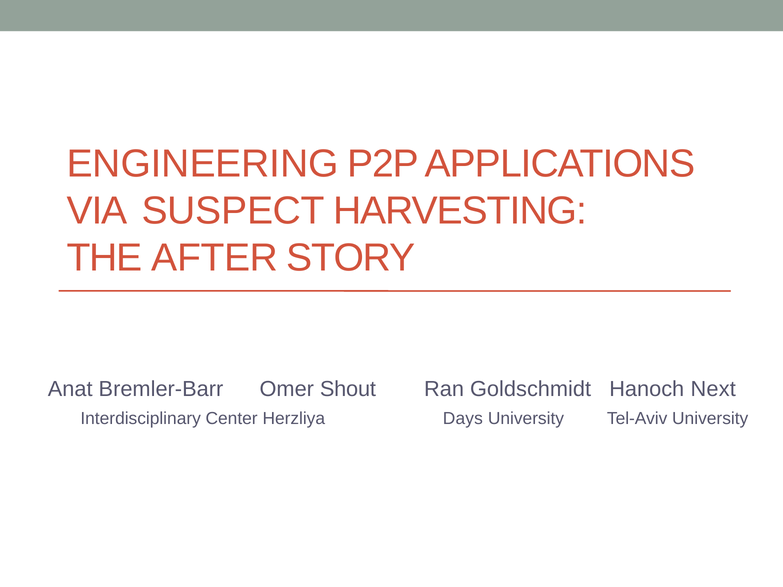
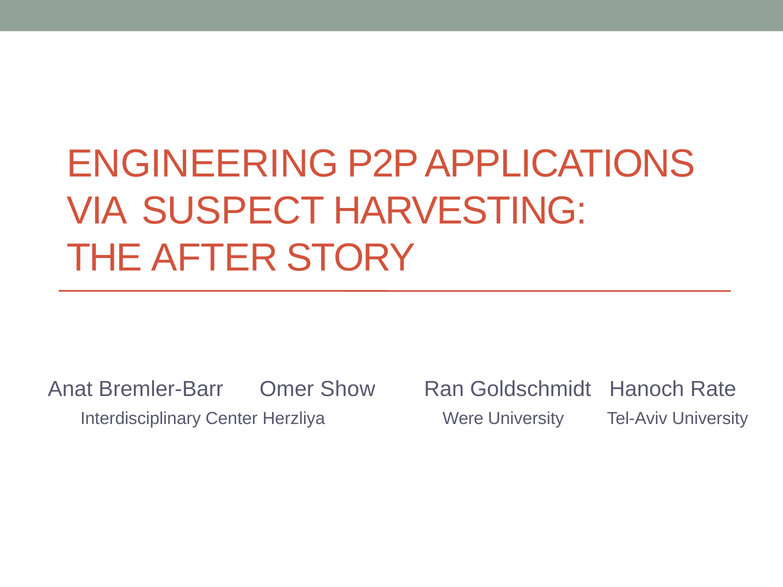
Shout: Shout -> Show
Next: Next -> Rate
Days: Days -> Were
